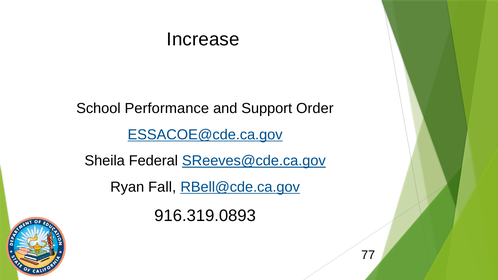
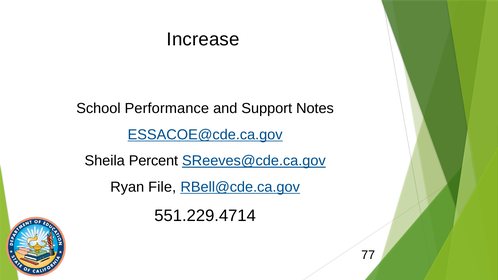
Order: Order -> Notes
Federal: Federal -> Percent
Fall: Fall -> File
916.319.0893: 916.319.0893 -> 551.229.4714
